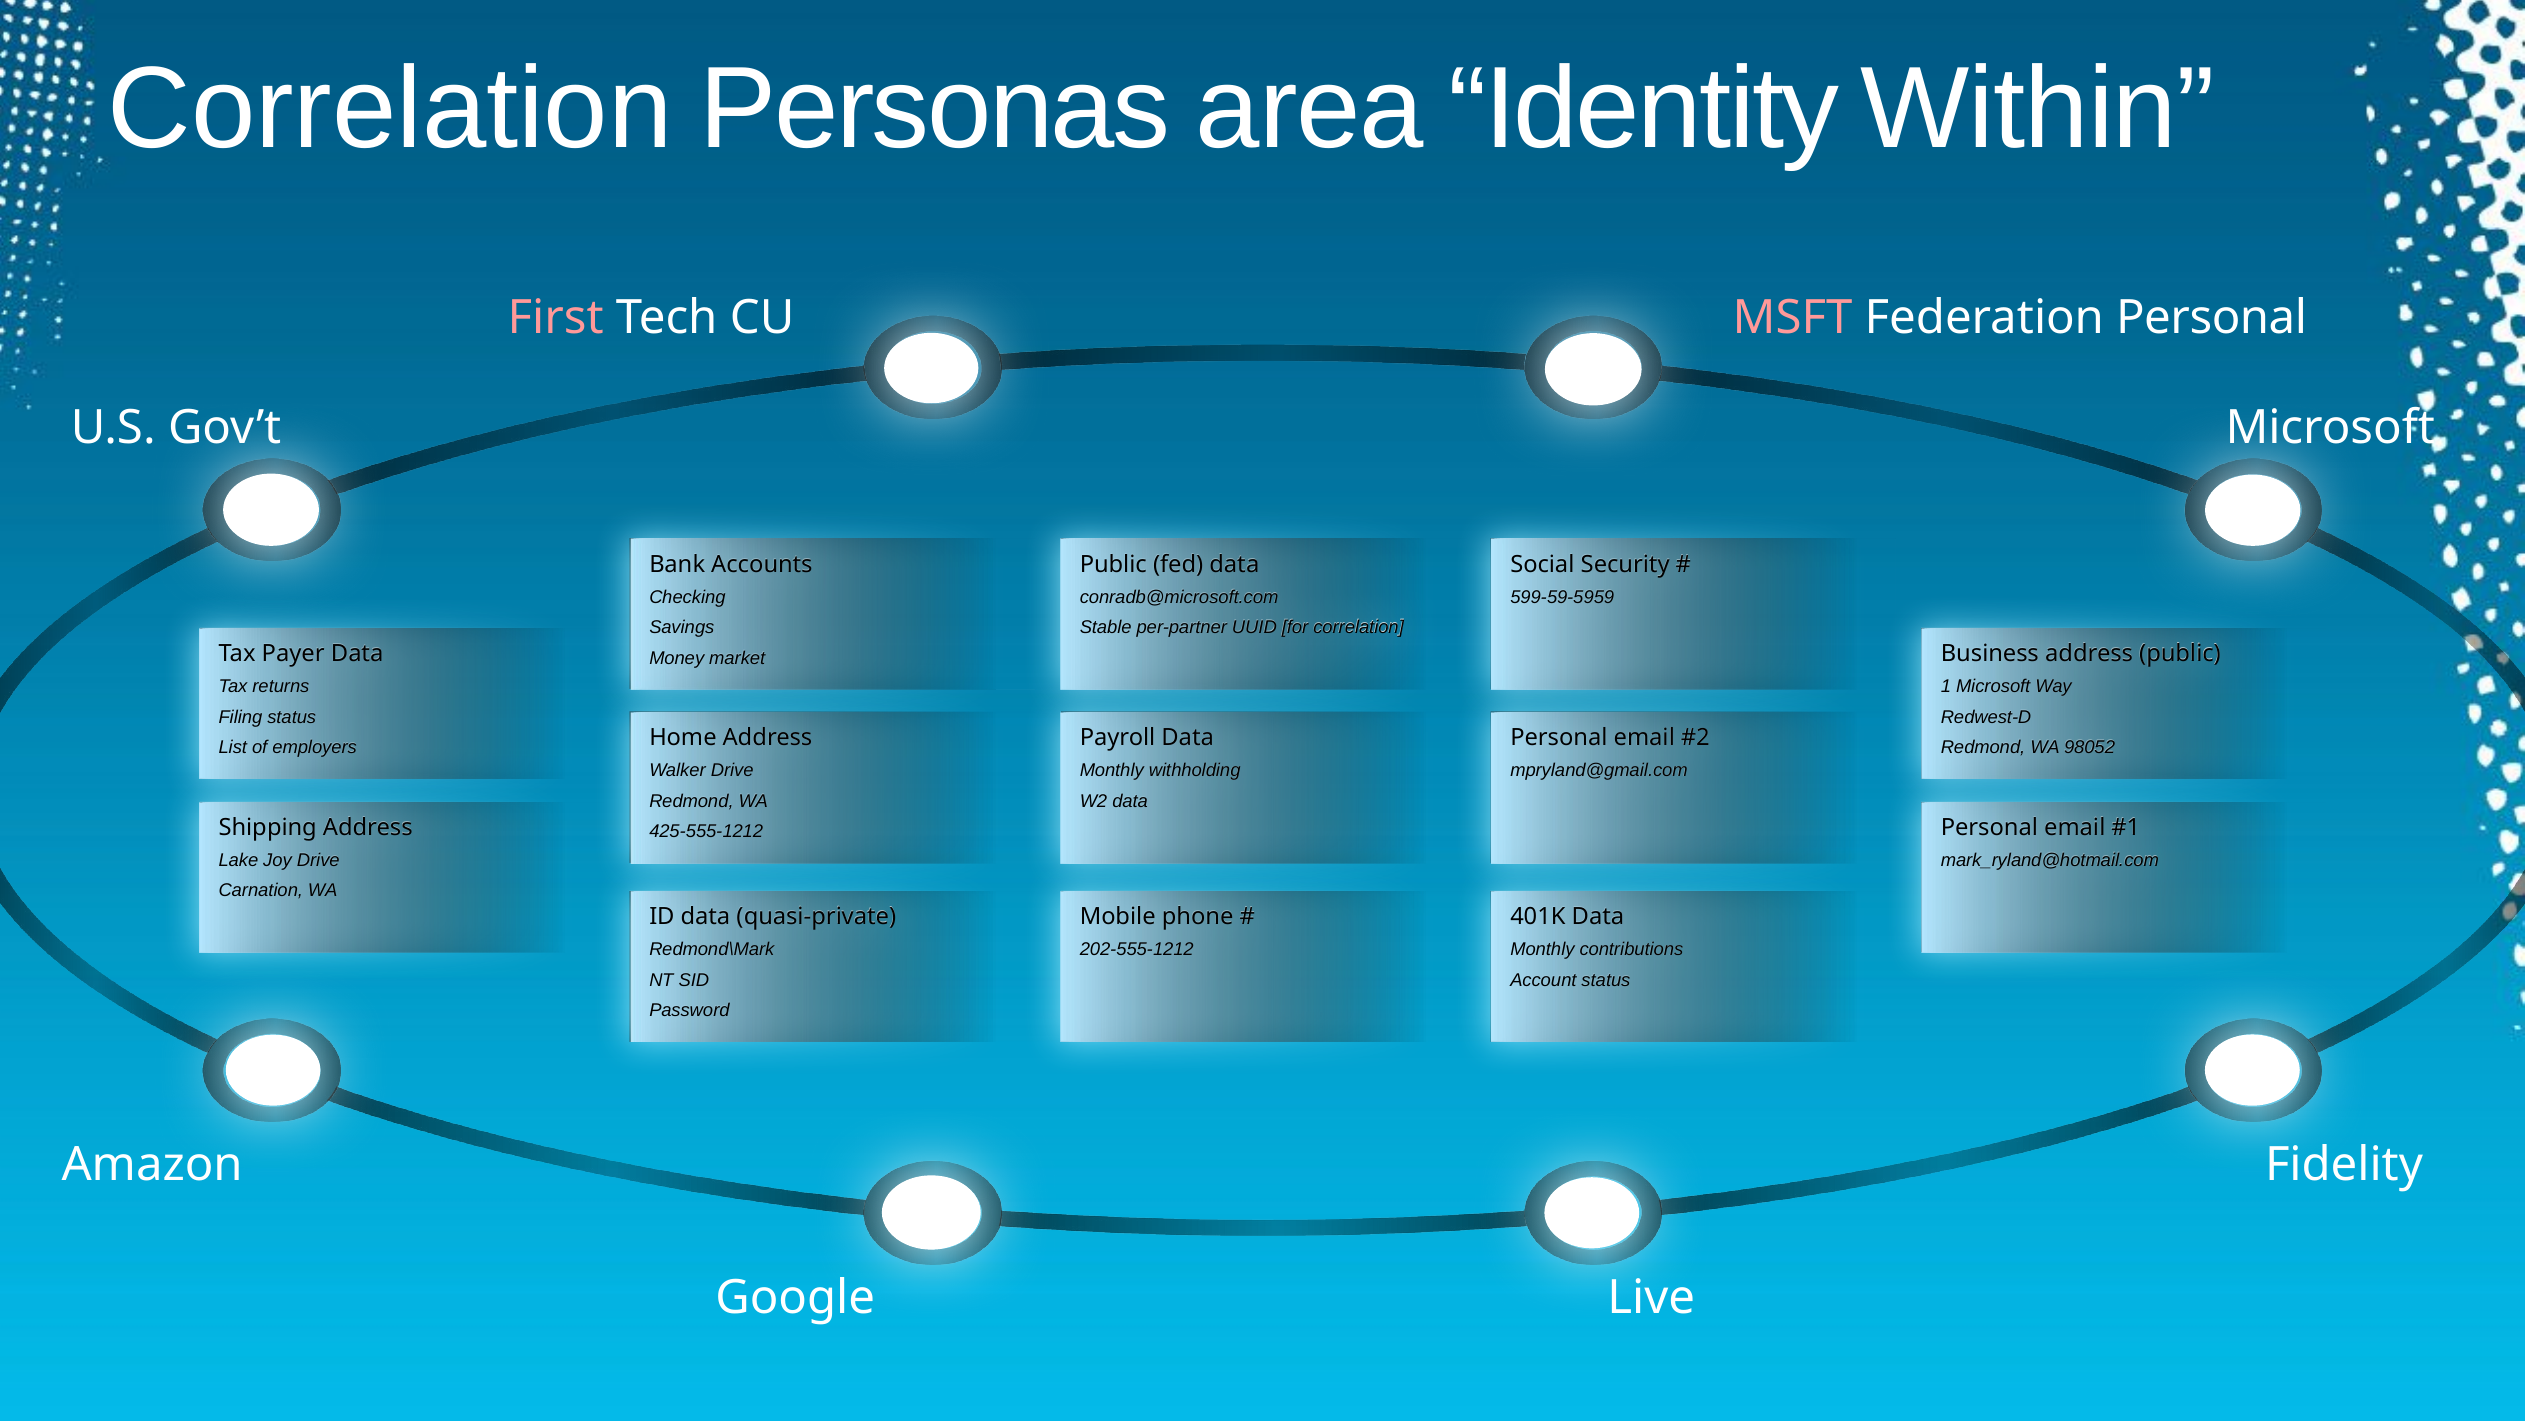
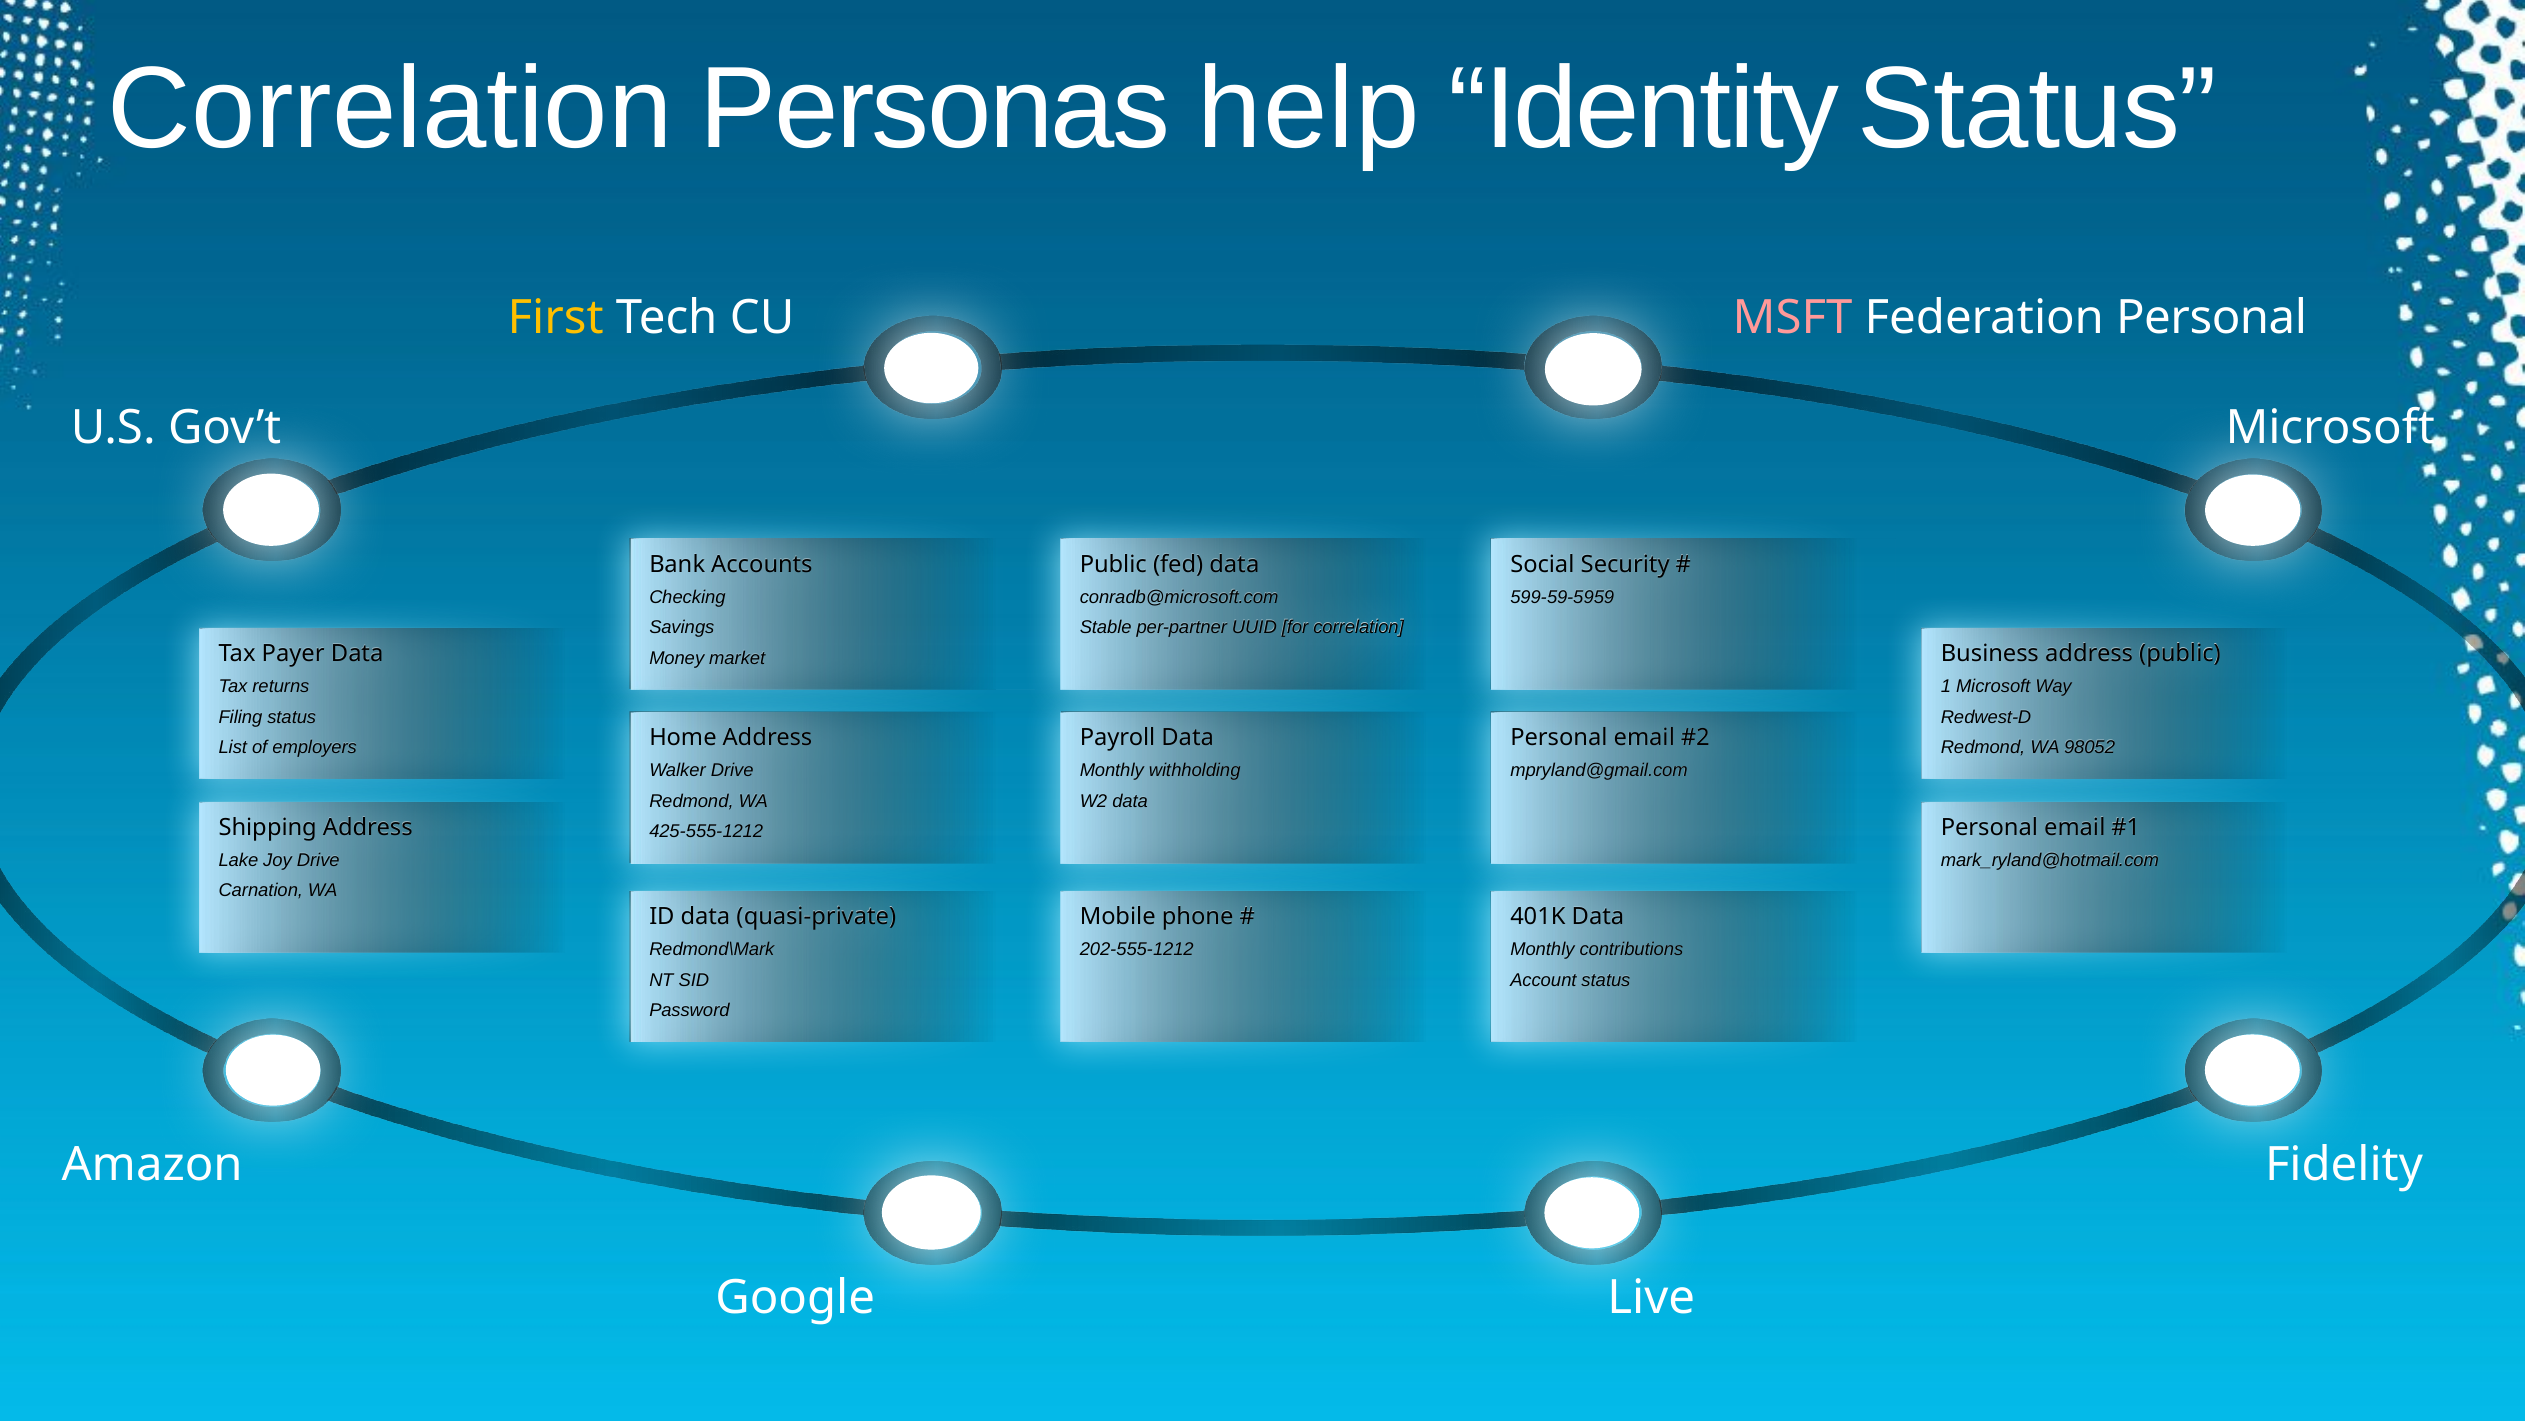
area: area -> help
Identity Within: Within -> Status
First colour: pink -> yellow
